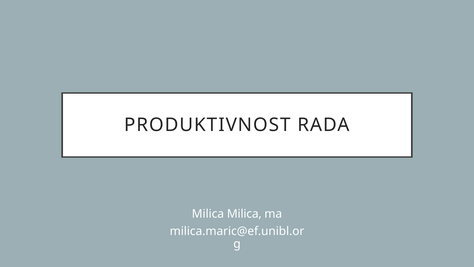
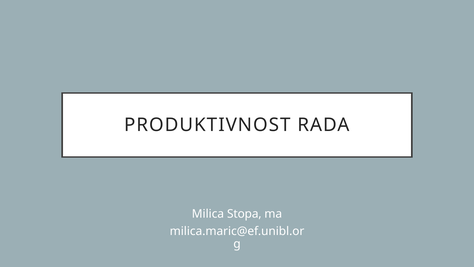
Milica Milica: Milica -> Stopa
